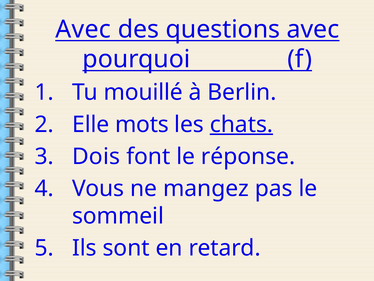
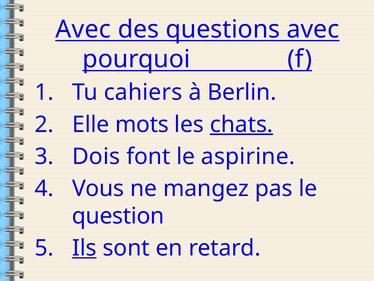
mouillé: mouillé -> cahiers
réponse: réponse -> aspirine
sommeil: sommeil -> question
Ils underline: none -> present
